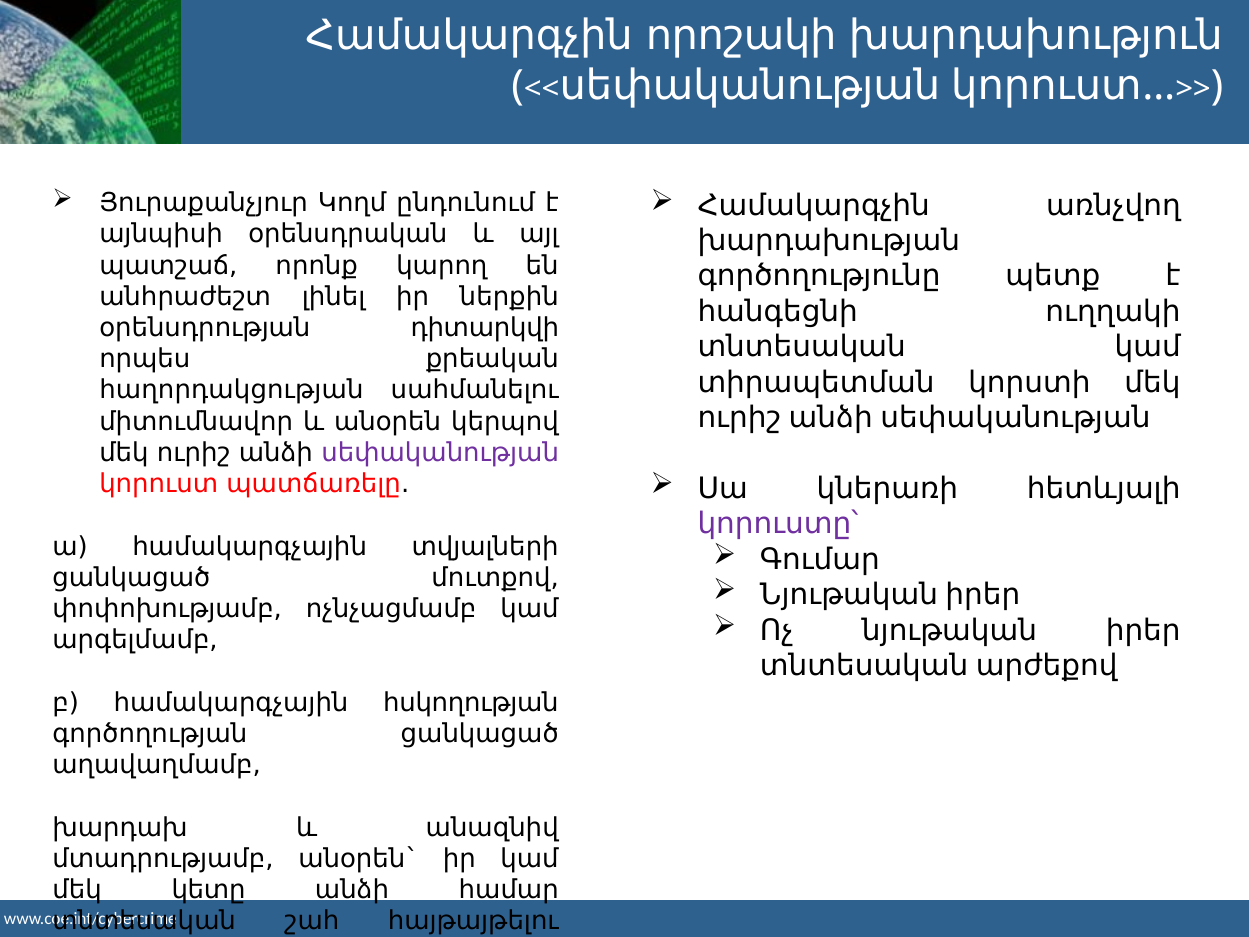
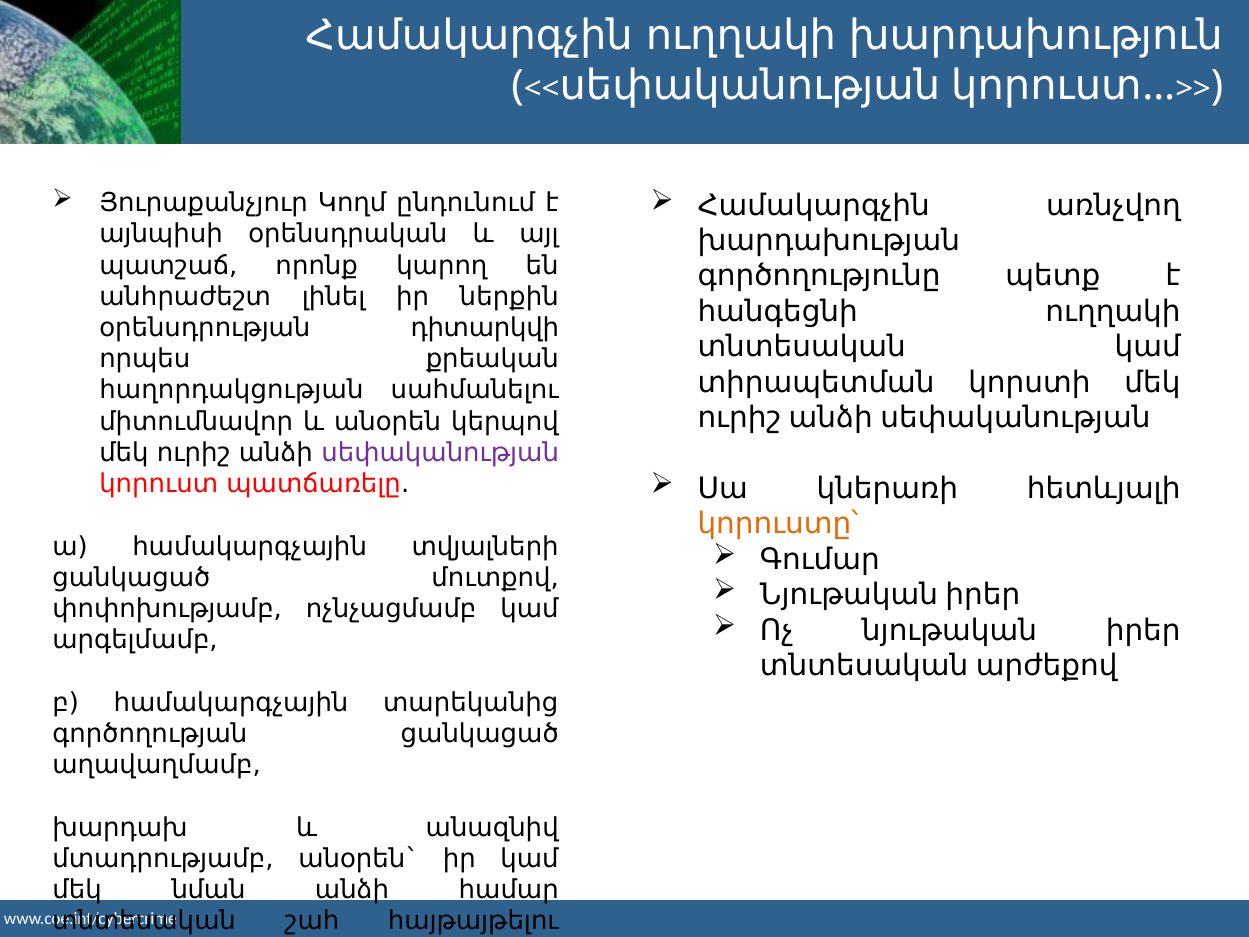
Համակարգչին որոշակի: որոշակի -> ուղղակի
կորուստը՝ colour: purple -> orange
հսկողության: հսկողության -> տարեկանից
կետը: կետը -> նման
